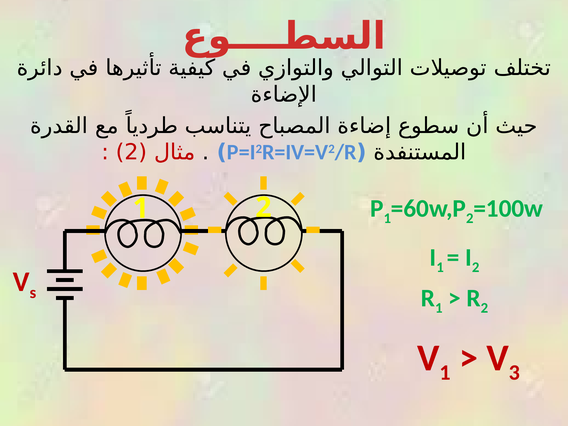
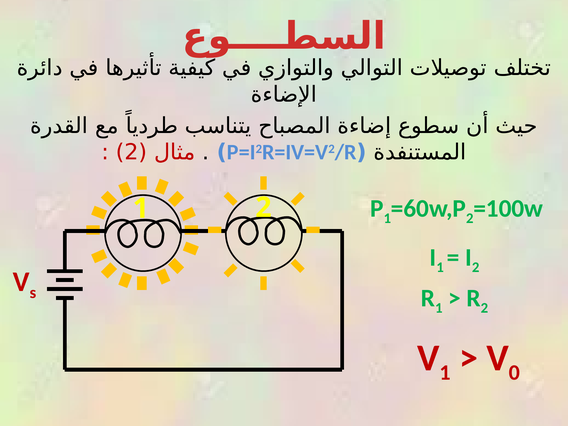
3: 3 -> 0
